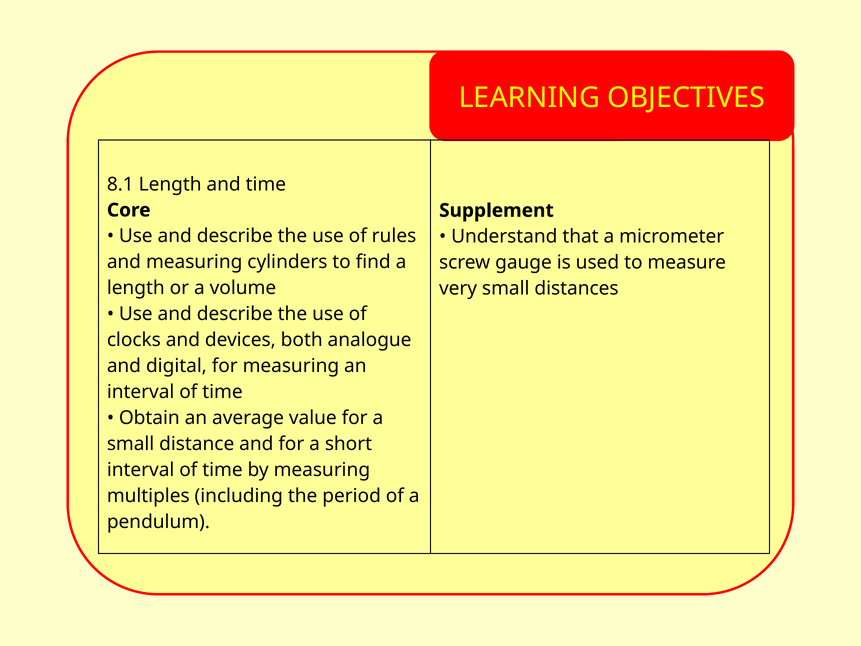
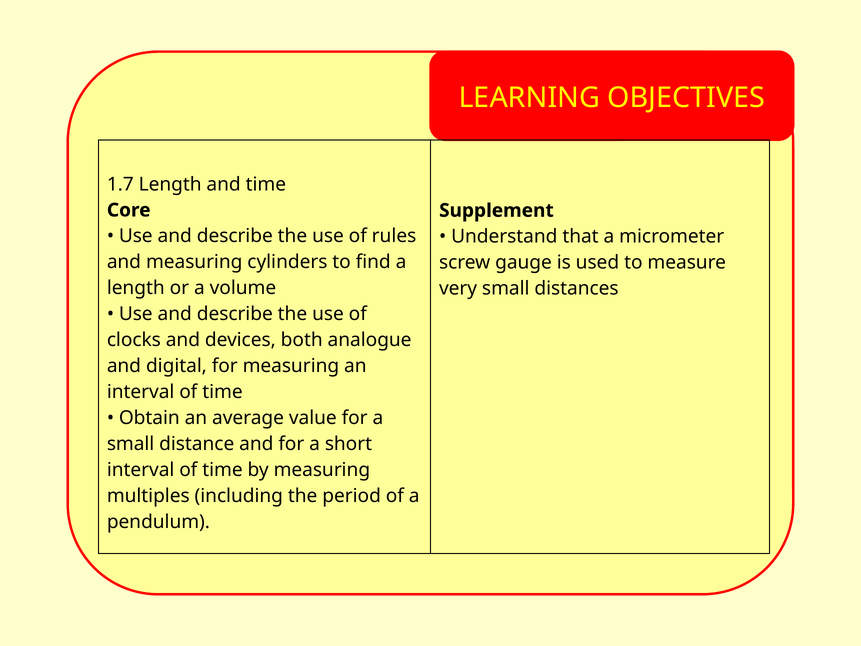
8.1: 8.1 -> 1.7
